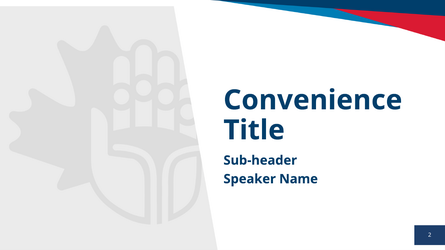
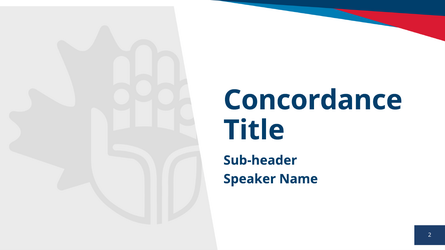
Convenience: Convenience -> Concordance
